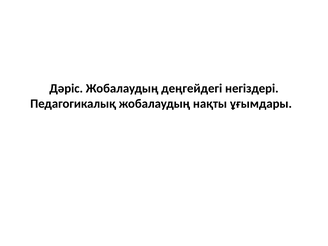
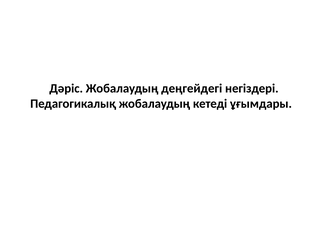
нақты: нақты -> кетеді
